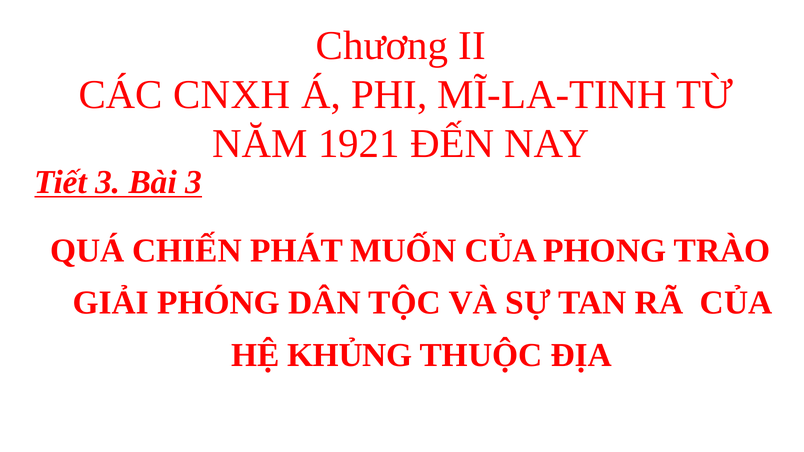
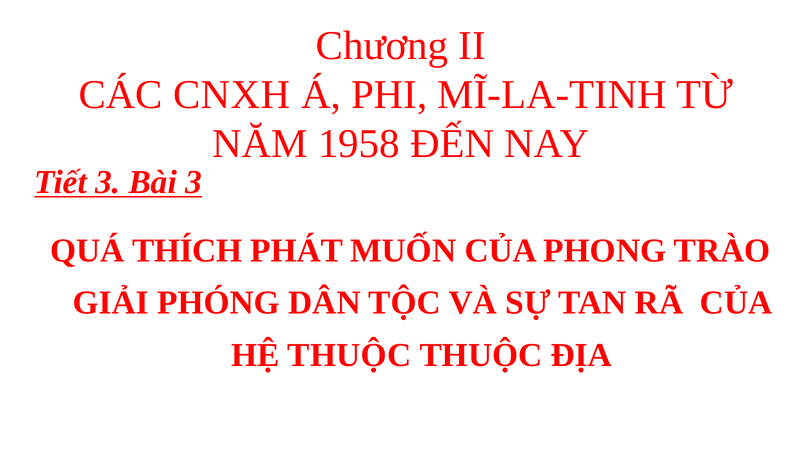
1921: 1921 -> 1958
CHIẾN: CHIẾN -> THÍCH
HỆ KHỦNG: KHỦNG -> THUỘC
